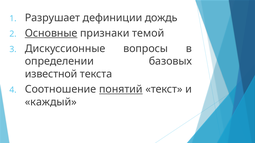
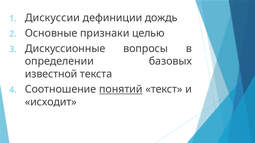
Разрушает: Разрушает -> Дискуссии
Основные underline: present -> none
темой: темой -> целью
каждый: каждый -> исходит
